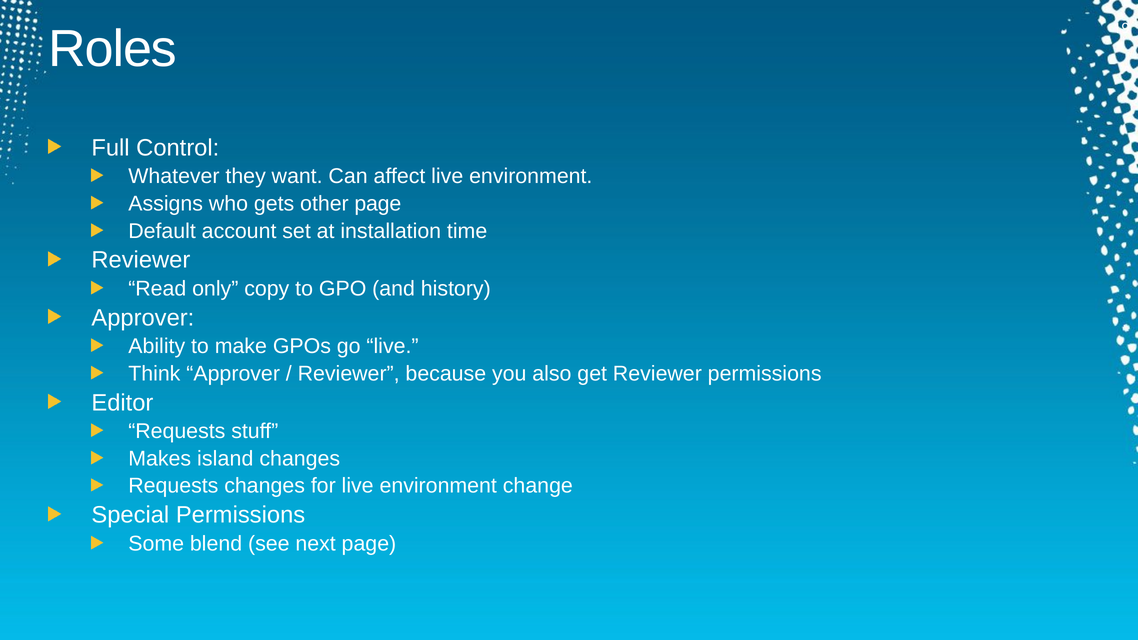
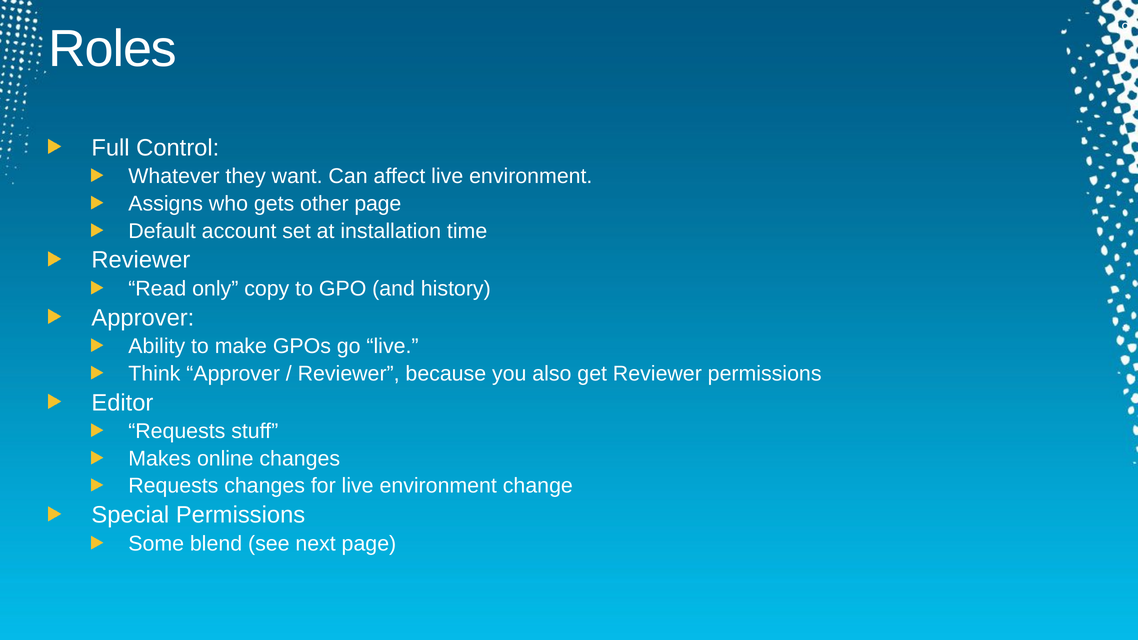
island: island -> online
